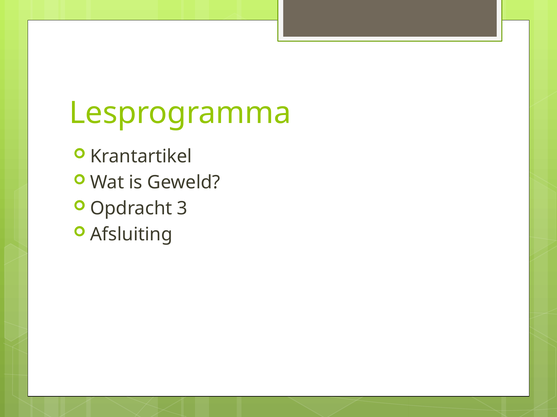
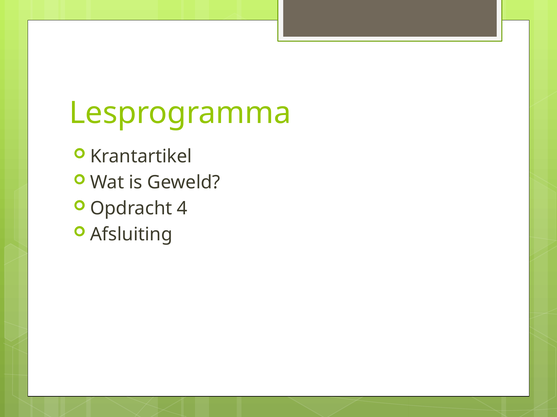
3: 3 -> 4
